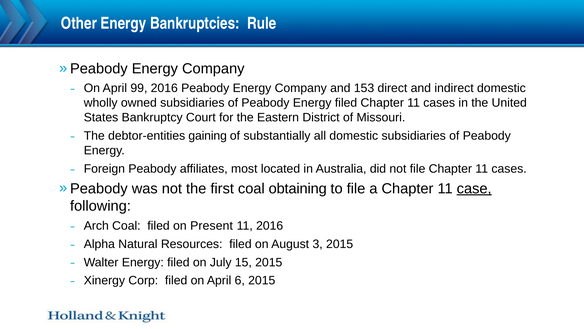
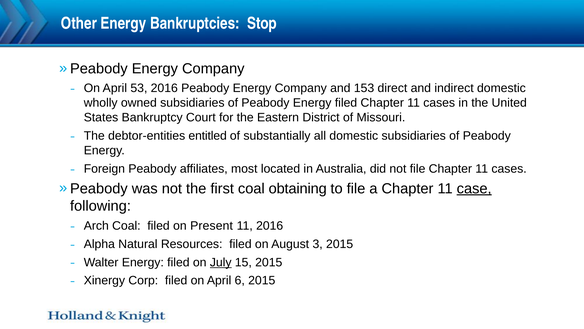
Rule: Rule -> Stop
99: 99 -> 53
gaining: gaining -> entitled
July underline: none -> present
